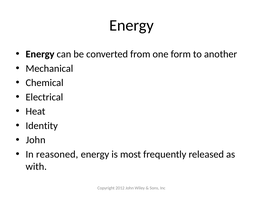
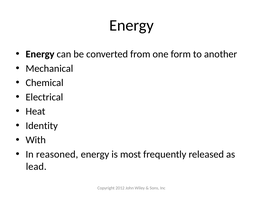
John at (36, 140): John -> With
with: with -> lead
